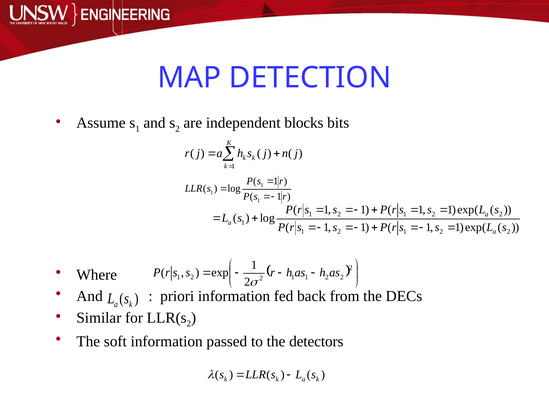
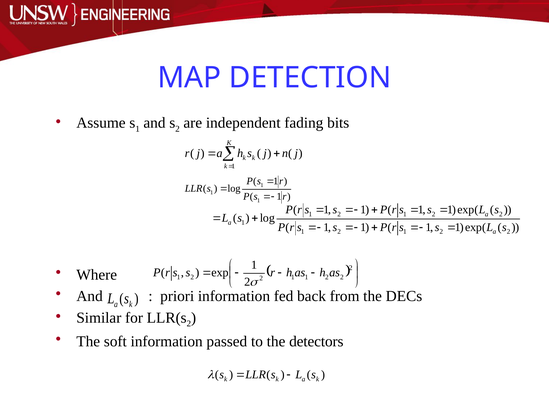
blocks: blocks -> fading
